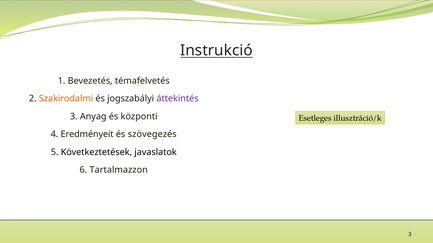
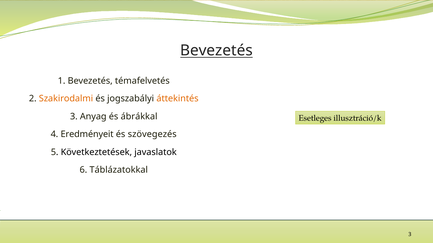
Instrukció at (216, 51): Instrukció -> Bevezetés
áttekintés colour: purple -> orange
központi: központi -> ábrákkal
Tartalmazzon: Tartalmazzon -> Táblázatokkal
